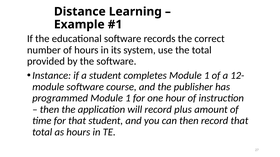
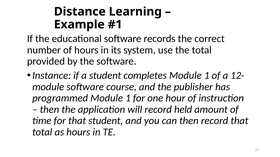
plus: plus -> held
